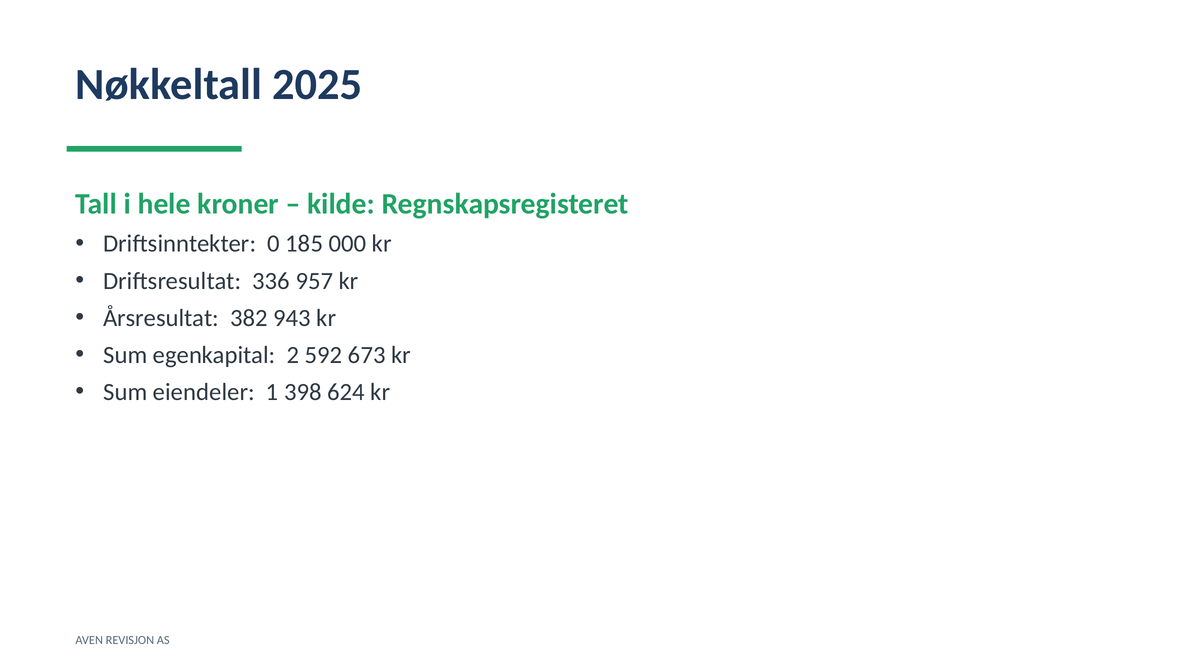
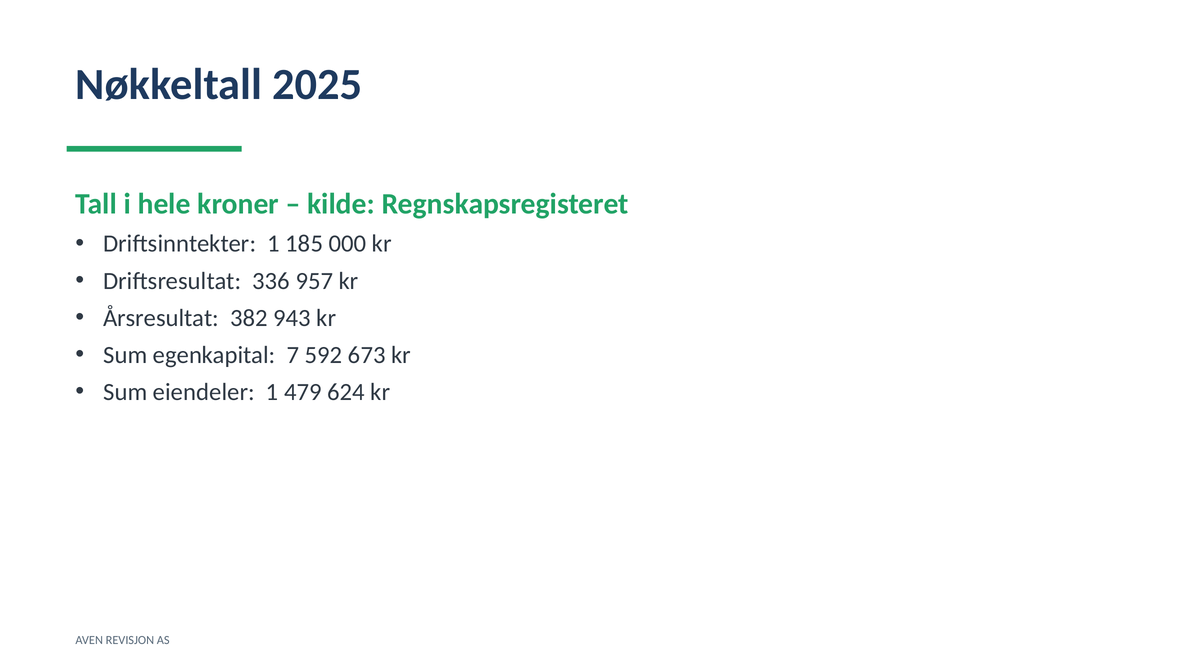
Driftsinntekter 0: 0 -> 1
2: 2 -> 7
398: 398 -> 479
